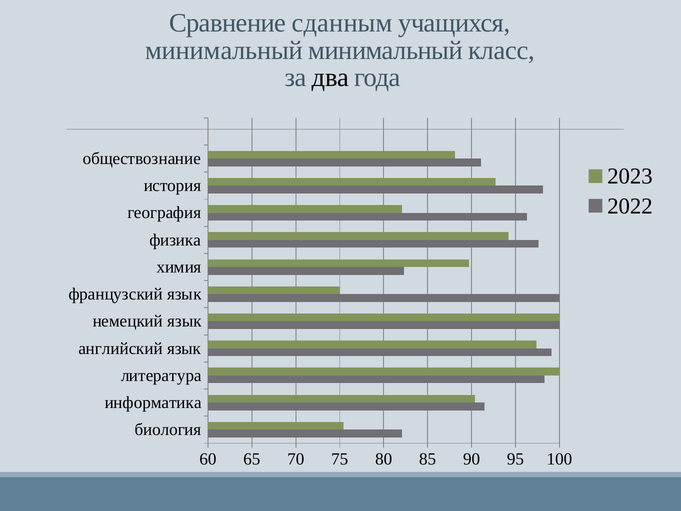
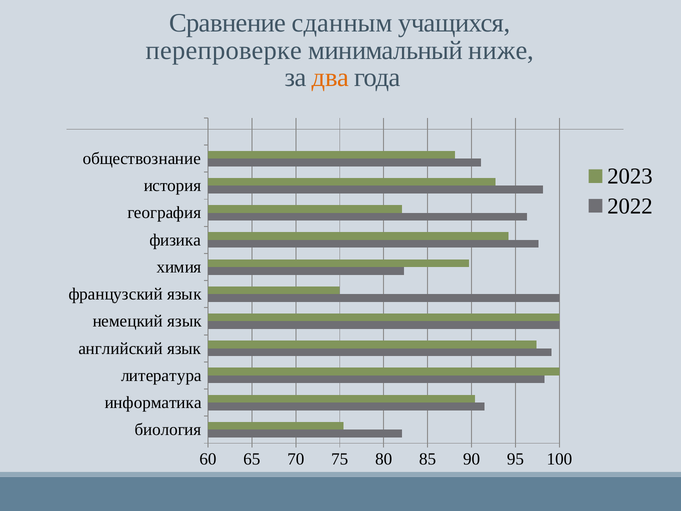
минимальный at (224, 50): минимальный -> перепроверке
класс: класс -> ниже
два colour: black -> orange
